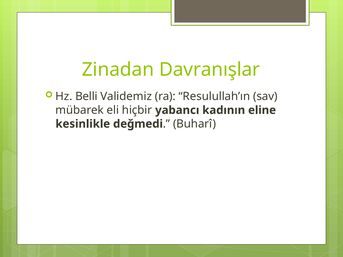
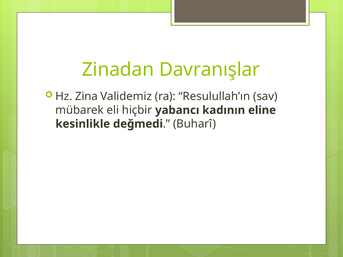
Belli: Belli -> Zina
